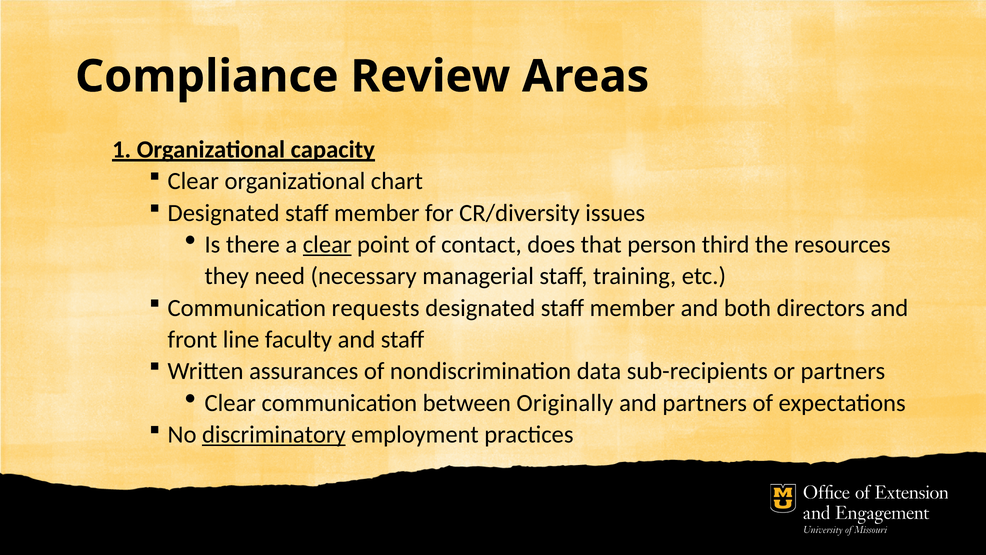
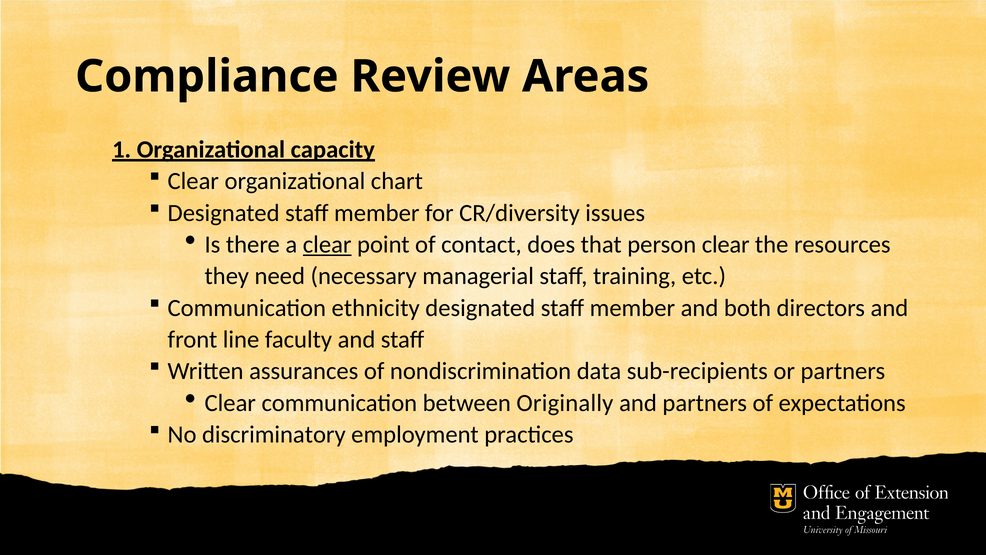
person third: third -> clear
requests: requests -> ethnicity
discriminatory underline: present -> none
